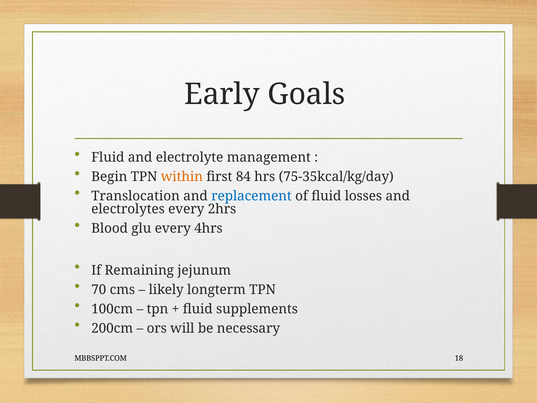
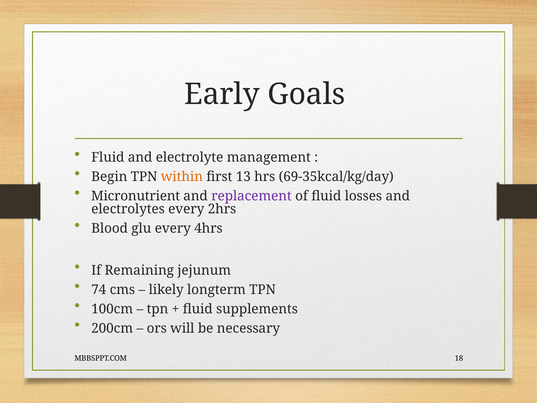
84: 84 -> 13
75-35kcal/kg/day: 75-35kcal/kg/day -> 69-35kcal/kg/day
Translocation: Translocation -> Micronutrient
replacement colour: blue -> purple
70: 70 -> 74
